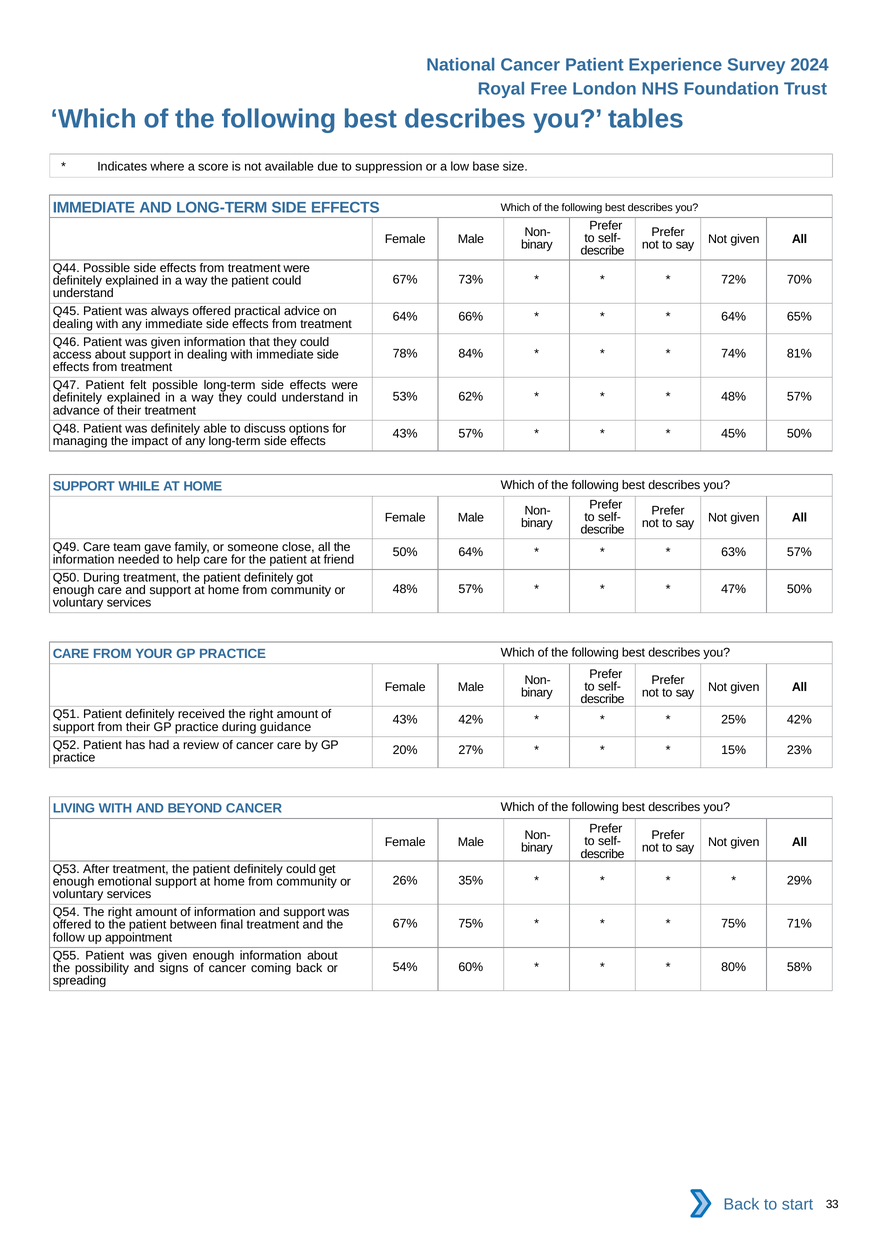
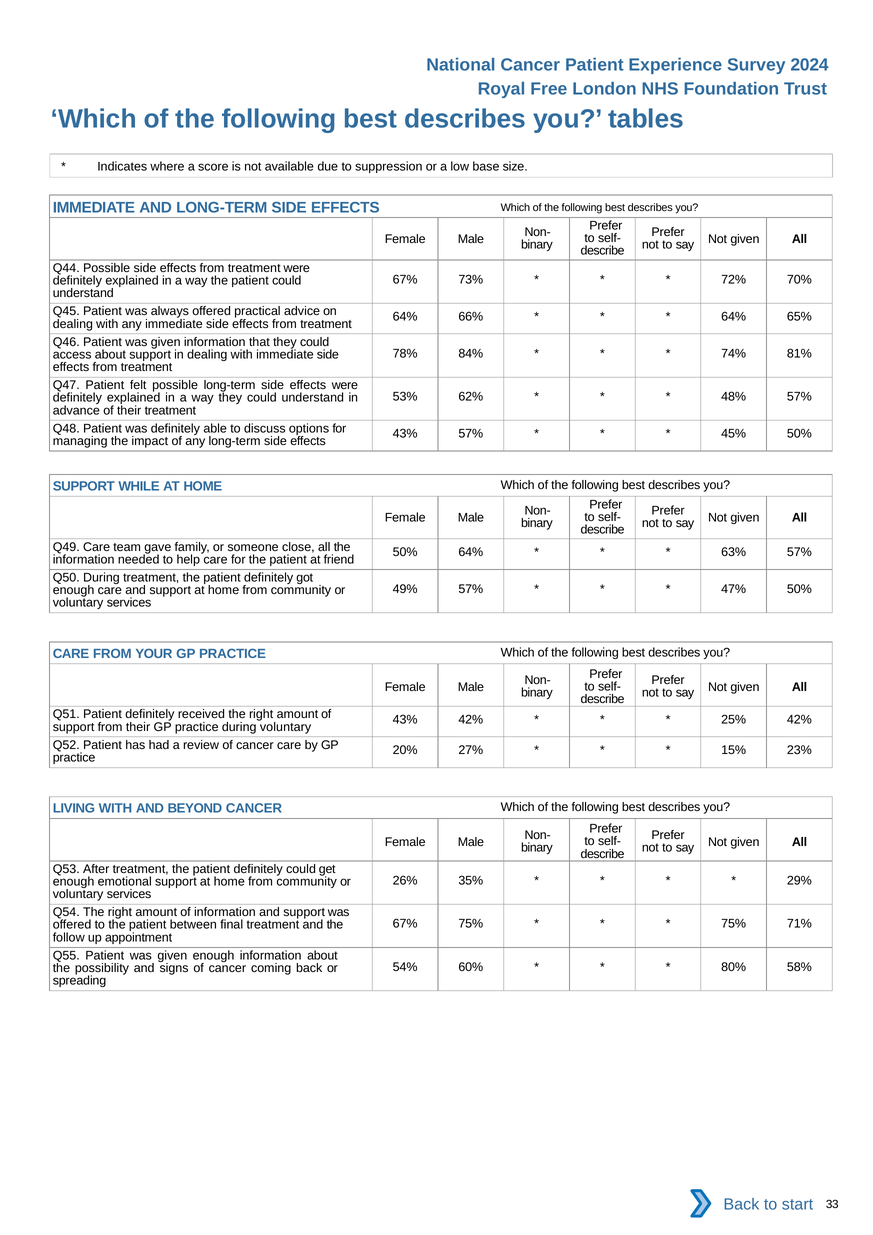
48% at (405, 589): 48% -> 49%
during guidance: guidance -> voluntary
